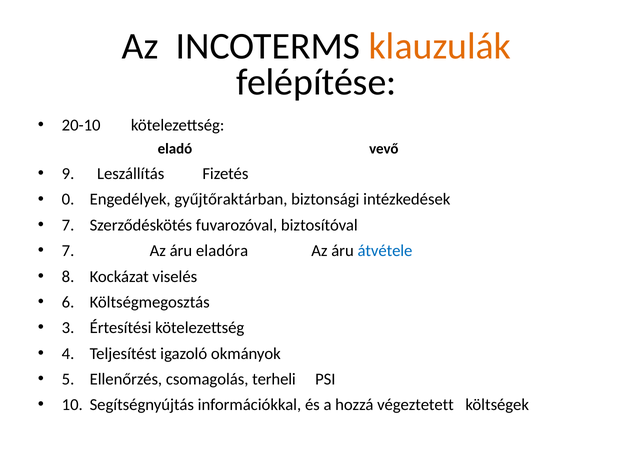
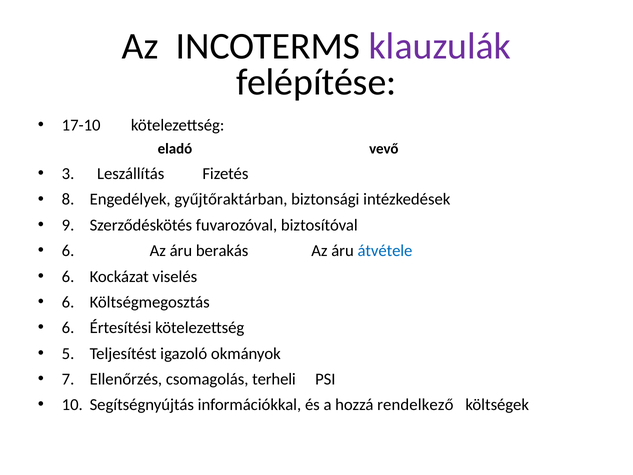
klauzulák colour: orange -> purple
20-10: 20-10 -> 17-10
9: 9 -> 3
0: 0 -> 8
7 at (68, 225): 7 -> 9
7 at (68, 251): 7 -> 6
eladóra: eladóra -> berakás
8 at (68, 276): 8 -> 6
3 at (68, 328): 3 -> 6
4: 4 -> 5
5: 5 -> 7
végeztetett: végeztetett -> rendelkező
